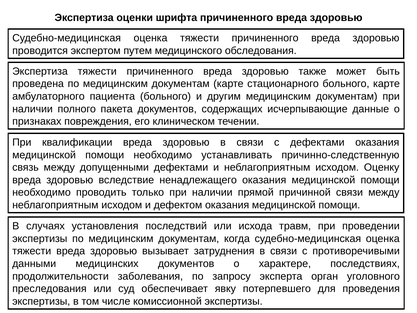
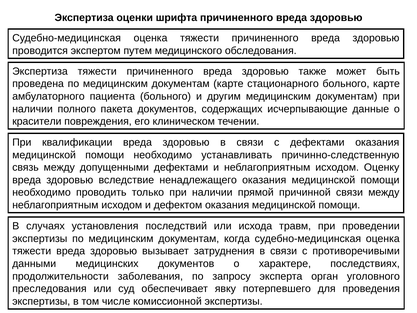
признаках: признаках -> красители
